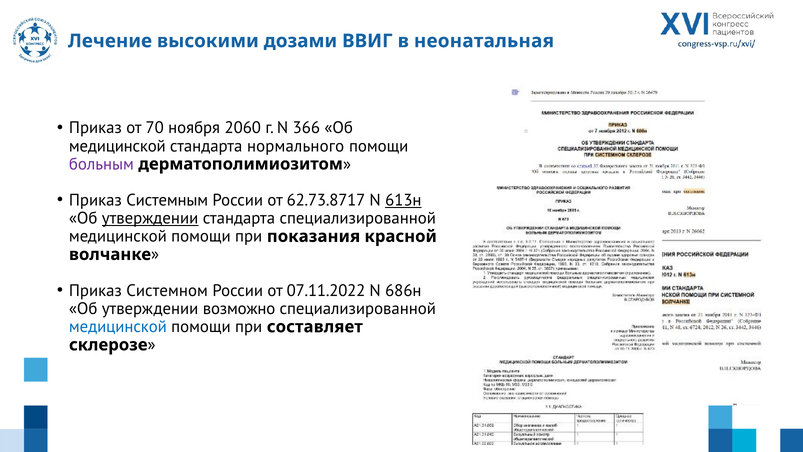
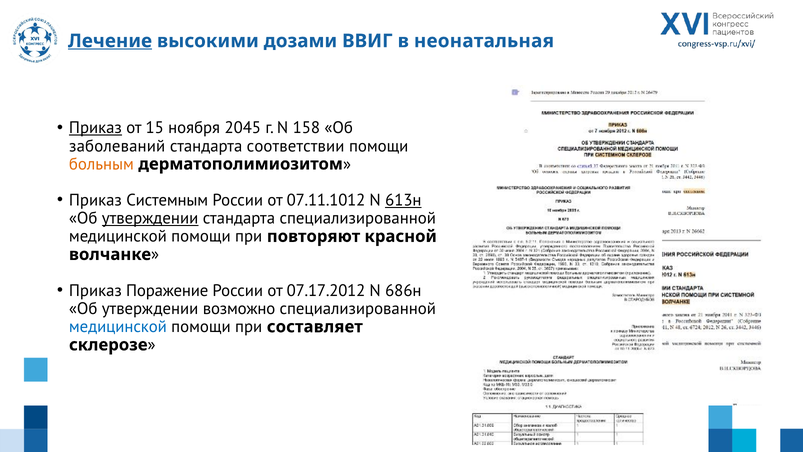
Лечение underline: none -> present
Приказ at (95, 128) underline: none -> present
70: 70 -> 15
2060: 2060 -> 2045
366: 366 -> 158
медицинской at (117, 146): медицинской -> заболеваний
нормального: нормального -> соответствии
больным colour: purple -> orange
62.73.8717: 62.73.8717 -> 07.11.1012
показания: показания -> повторяют
Системном: Системном -> Поражение
07.11.2022: 07.11.2022 -> 07.17.2012
